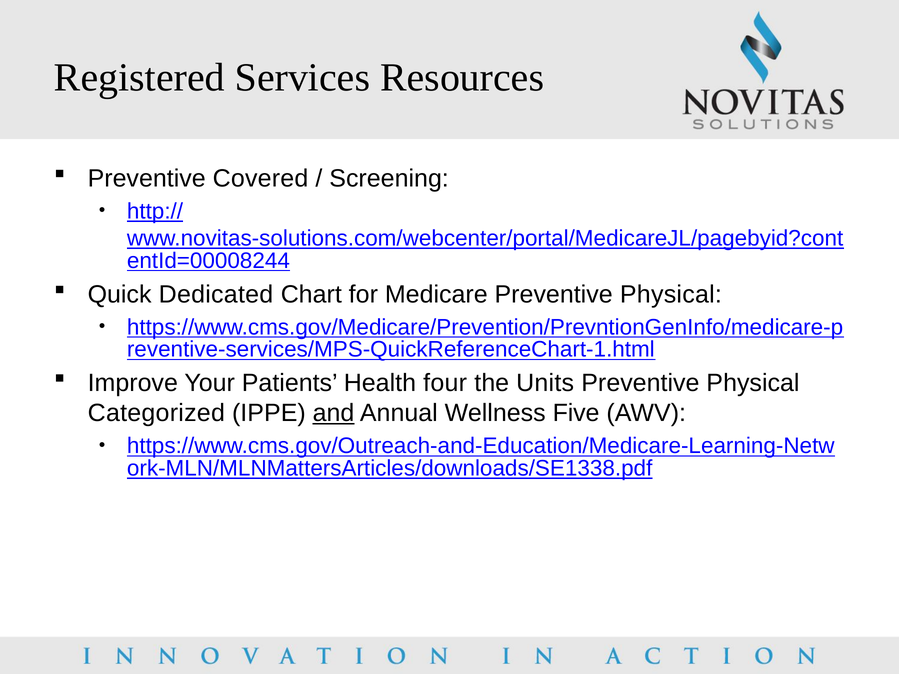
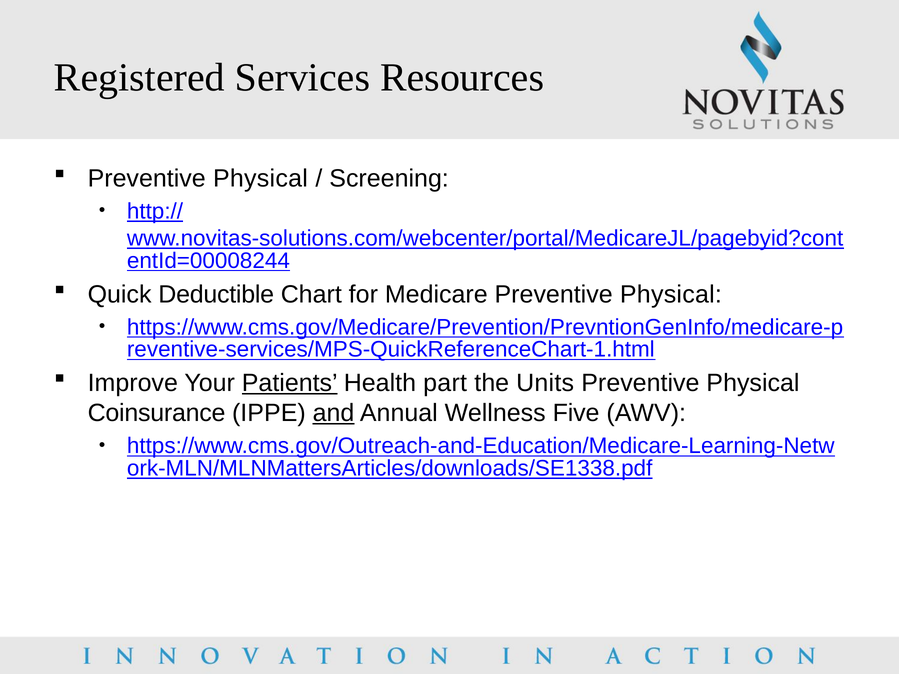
Covered at (260, 179): Covered -> Physical
Dedicated: Dedicated -> Deductible
Patients underline: none -> present
four: four -> part
Categorized: Categorized -> Coinsurance
